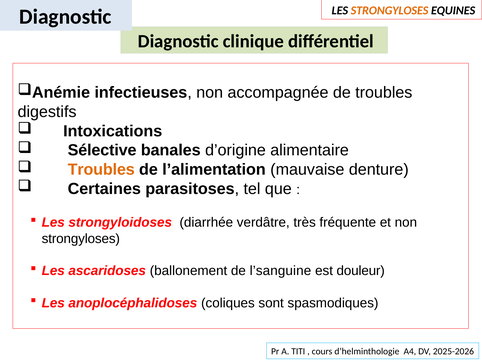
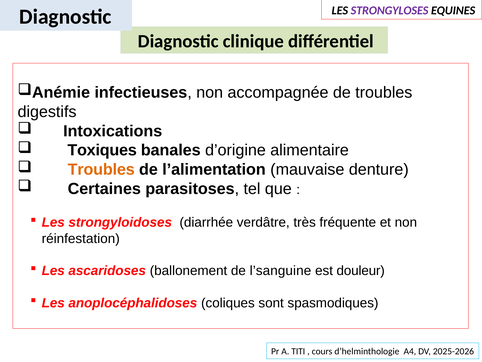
STRONGYLOSES at (390, 10) colour: orange -> purple
Sélective: Sélective -> Toxiques
strongyloses at (81, 238): strongyloses -> réinfestation
